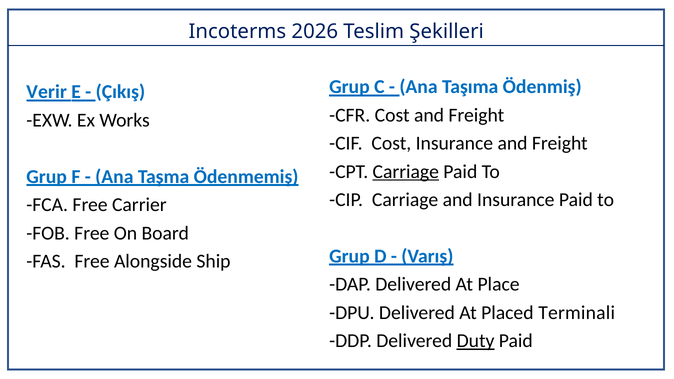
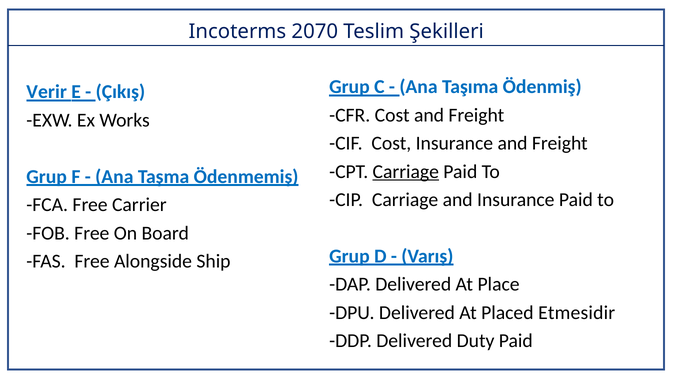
2026: 2026 -> 2070
Terminali: Terminali -> Etmesidir
Duty underline: present -> none
